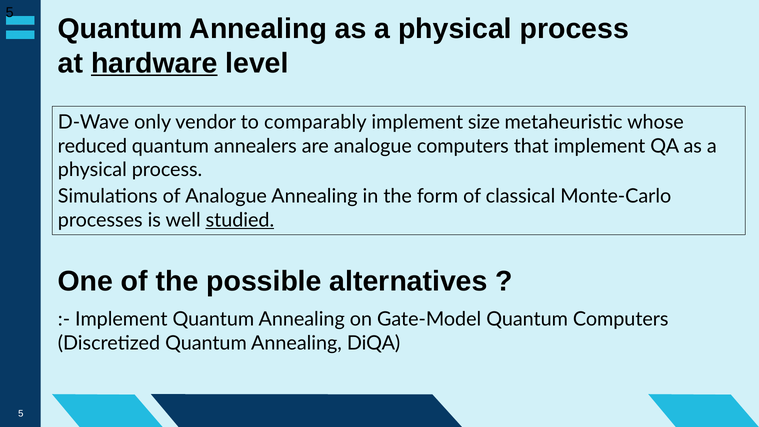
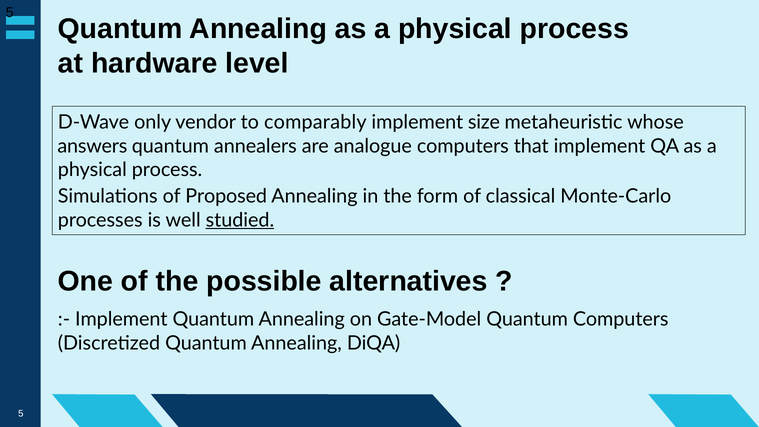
hardware underline: present -> none
reduced: reduced -> answers
of Analogue: Analogue -> Proposed
